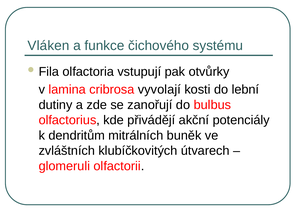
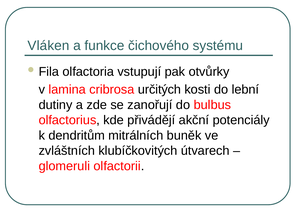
vyvolají: vyvolají -> určitých
